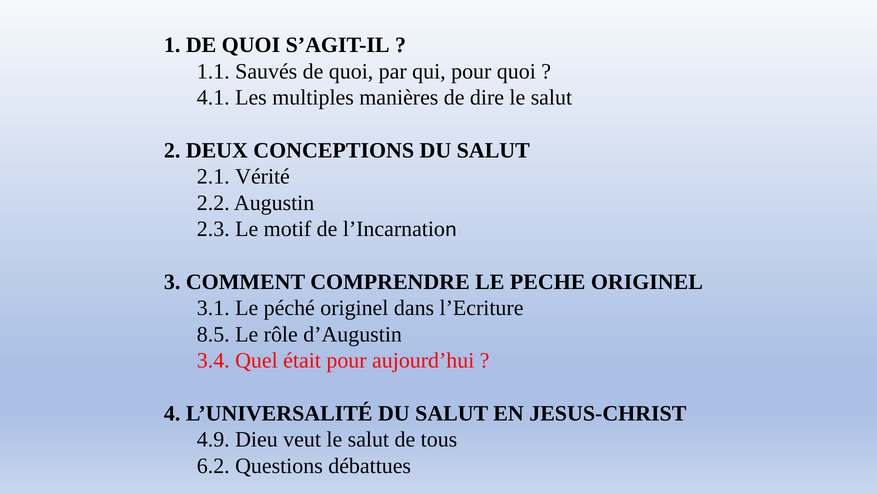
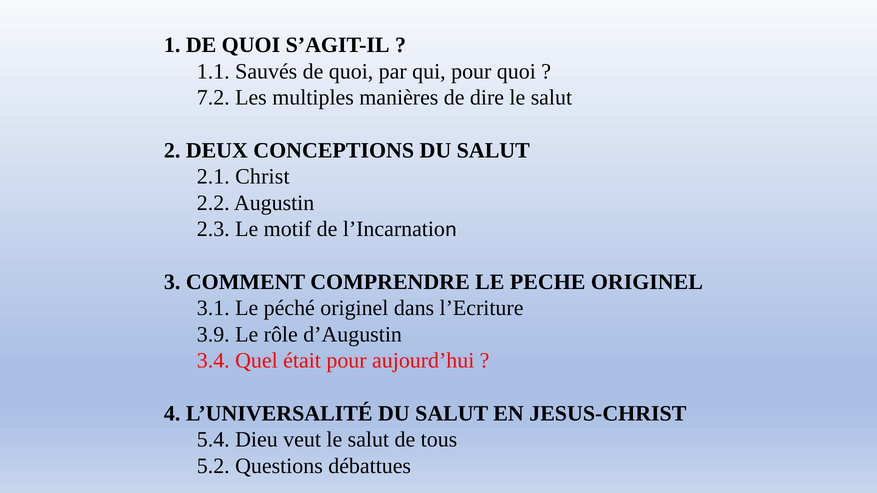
4.1: 4.1 -> 7.2
Vérité: Vérité -> Christ
8.5: 8.5 -> 3.9
4.9: 4.9 -> 5.4
6.2: 6.2 -> 5.2
